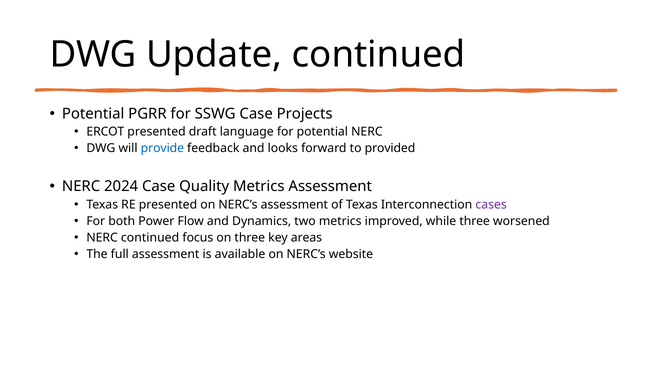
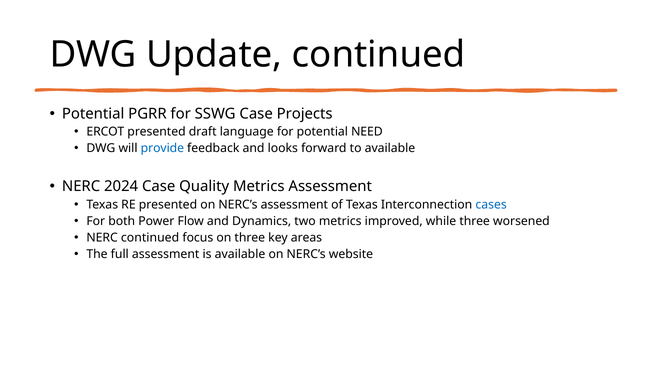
potential NERC: NERC -> NEED
to provided: provided -> available
cases colour: purple -> blue
